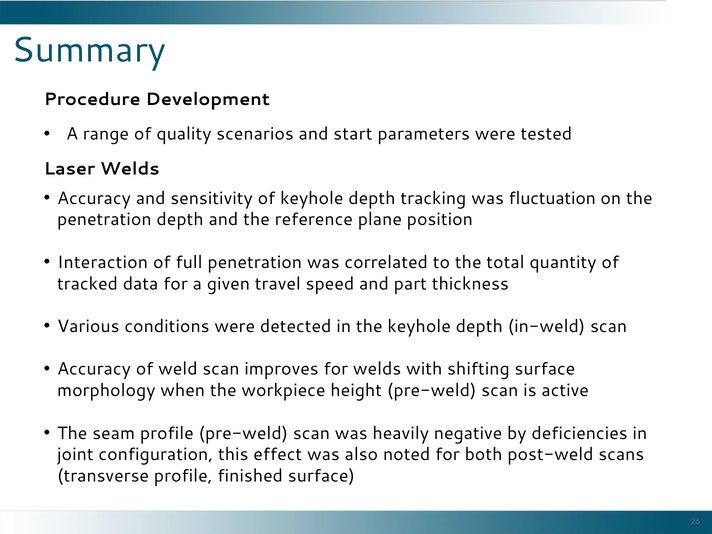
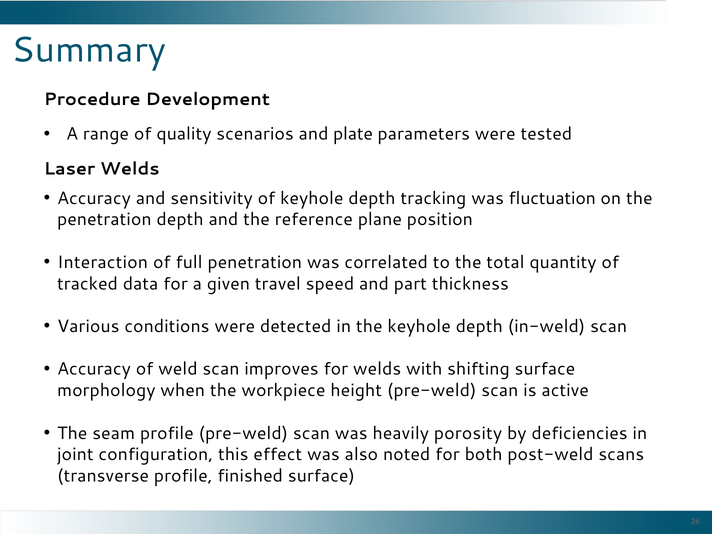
start: start -> plate
negative: negative -> porosity
